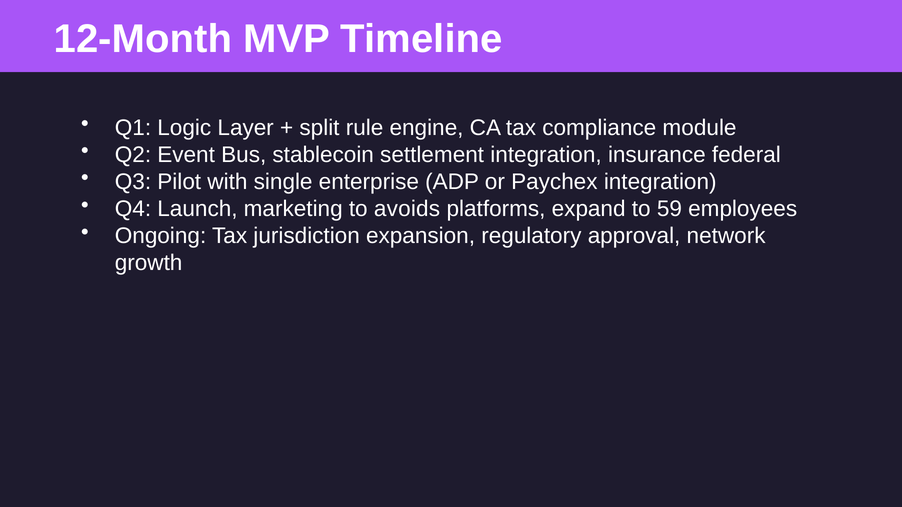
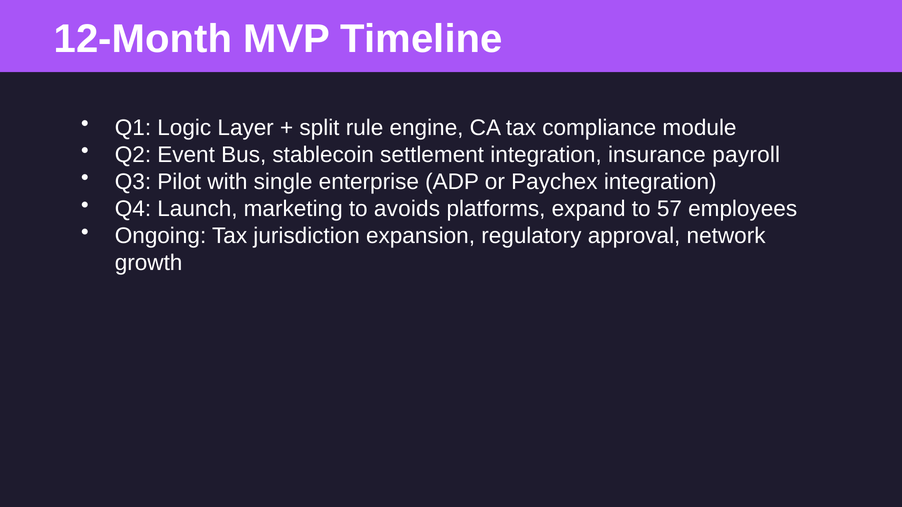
federal: federal -> payroll
59: 59 -> 57
